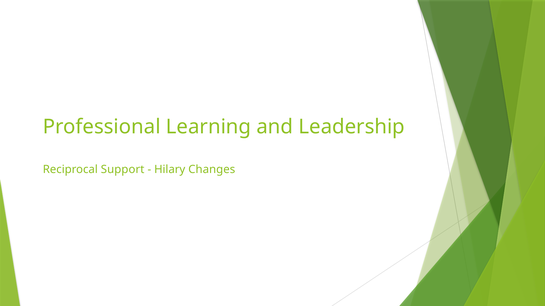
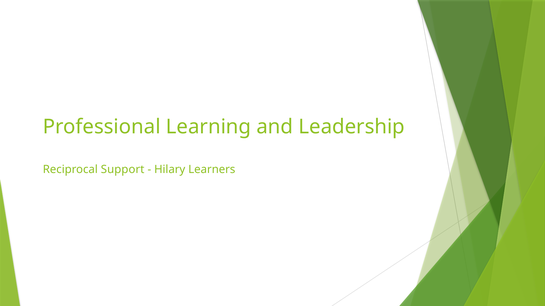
Changes: Changes -> Learners
